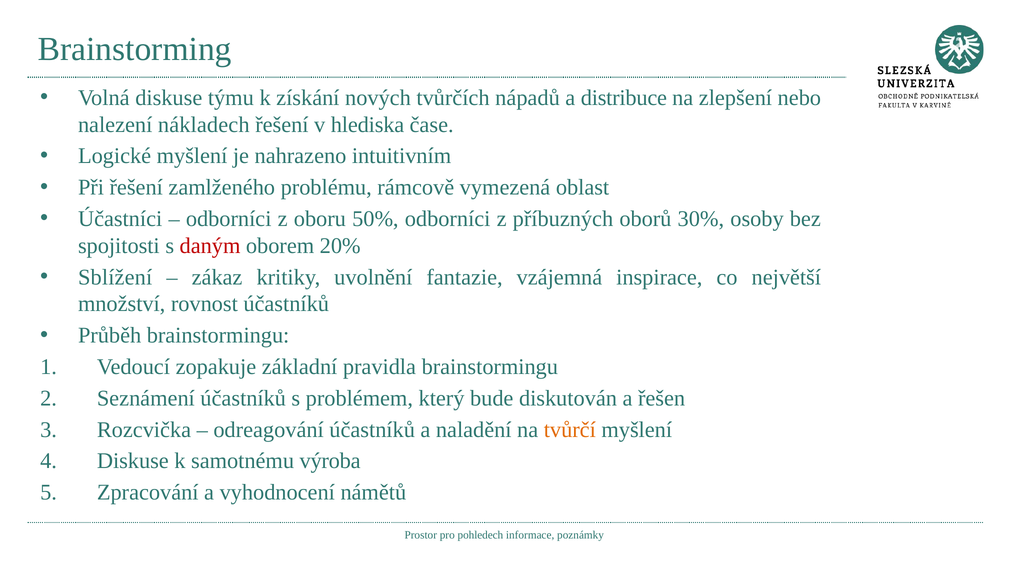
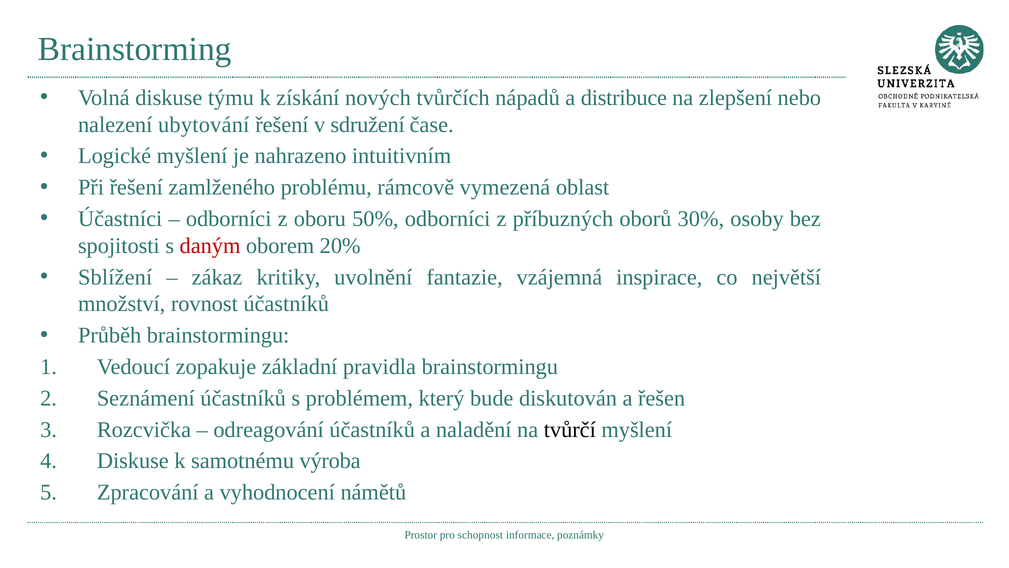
nákladech: nákladech -> ubytování
hlediska: hlediska -> sdružení
tvůrčí colour: orange -> black
pohledech: pohledech -> schopnost
